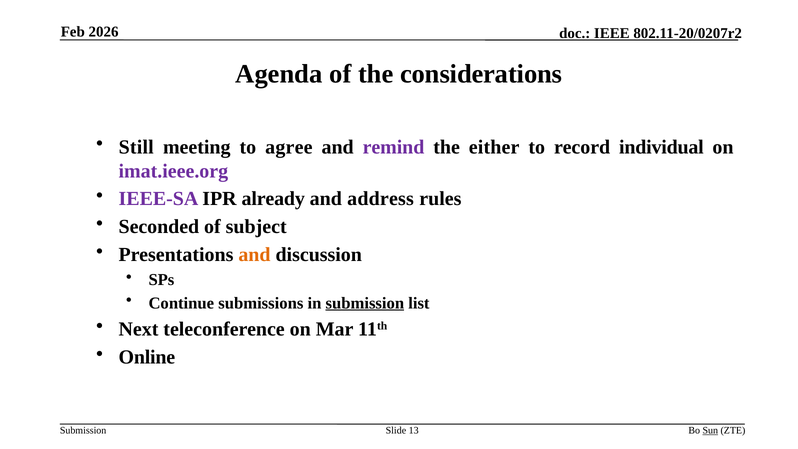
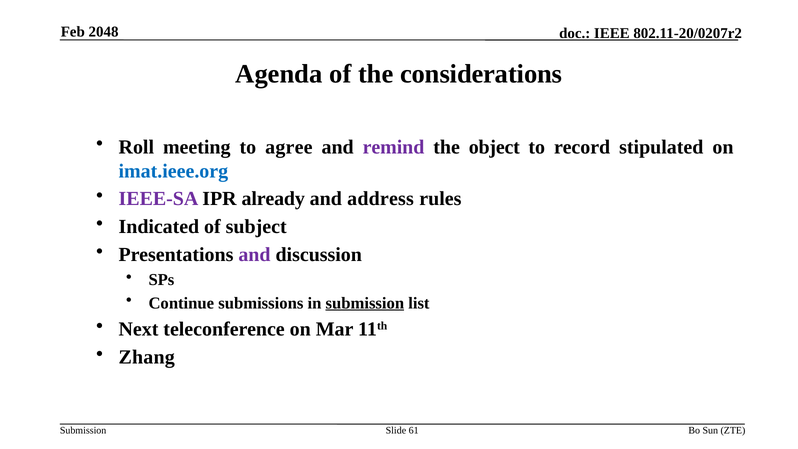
2026: 2026 -> 2048
Still: Still -> Roll
either: either -> object
individual: individual -> stipulated
imat.ieee.org colour: purple -> blue
Seconded: Seconded -> Indicated
and at (254, 255) colour: orange -> purple
Online: Online -> Zhang
13: 13 -> 61
Sun underline: present -> none
